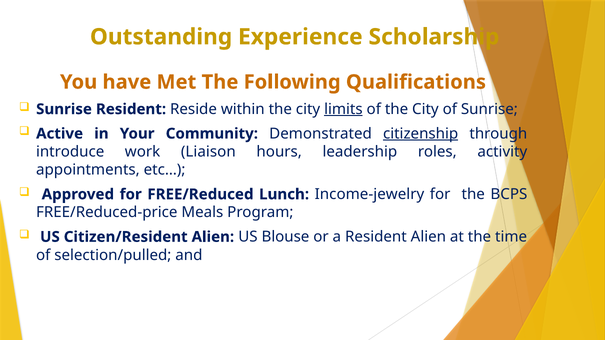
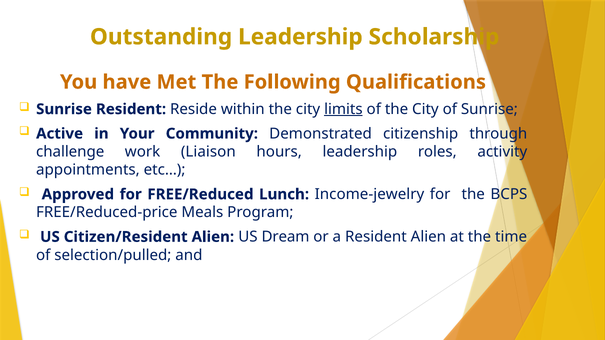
Outstanding Experience: Experience -> Leadership
citizenship underline: present -> none
introduce: introduce -> challenge
Blouse: Blouse -> Dream
